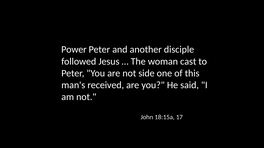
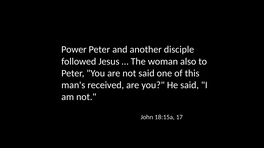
cast: cast -> also
not side: side -> said
